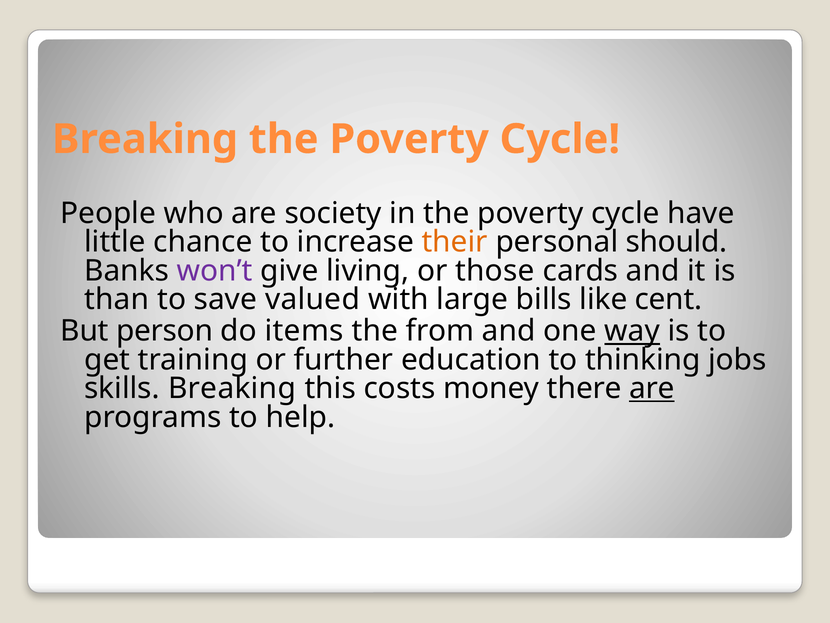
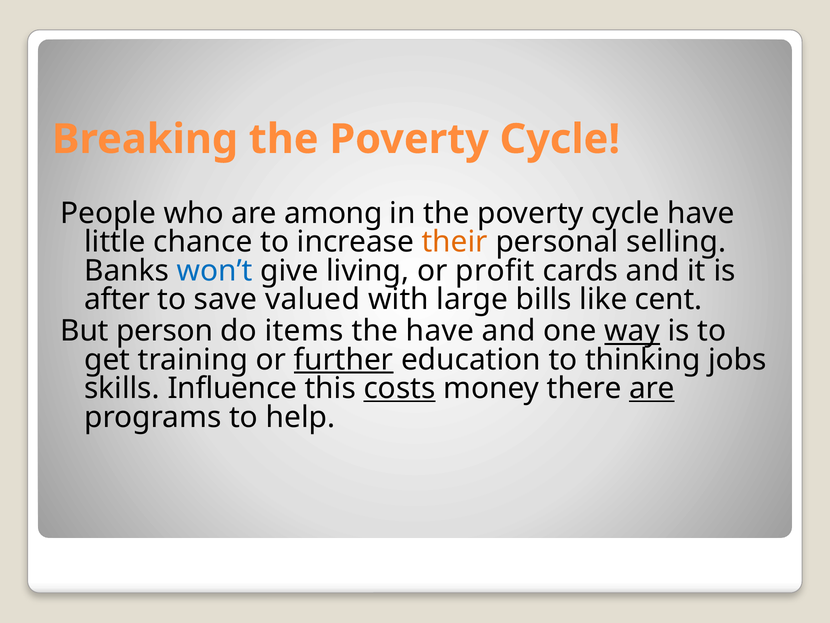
society: society -> among
should: should -> selling
won’t colour: purple -> blue
those: those -> profit
than: than -> after
the from: from -> have
further underline: none -> present
skills Breaking: Breaking -> Influence
costs underline: none -> present
